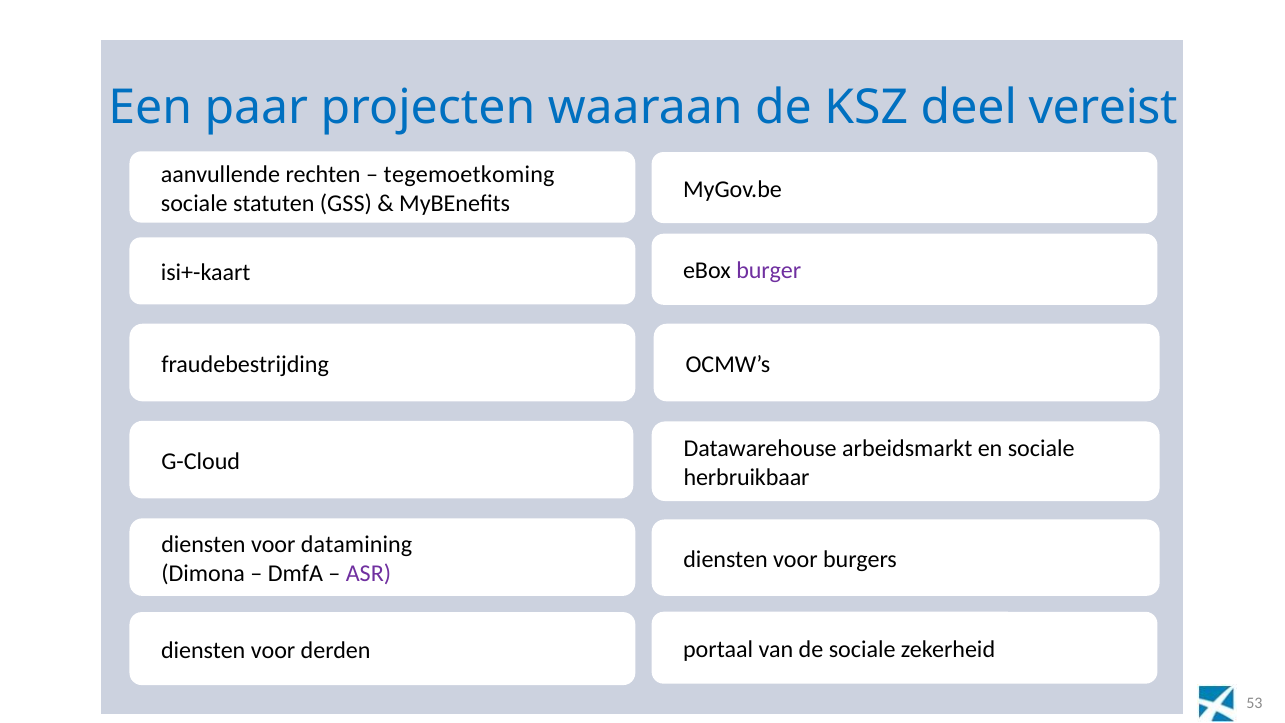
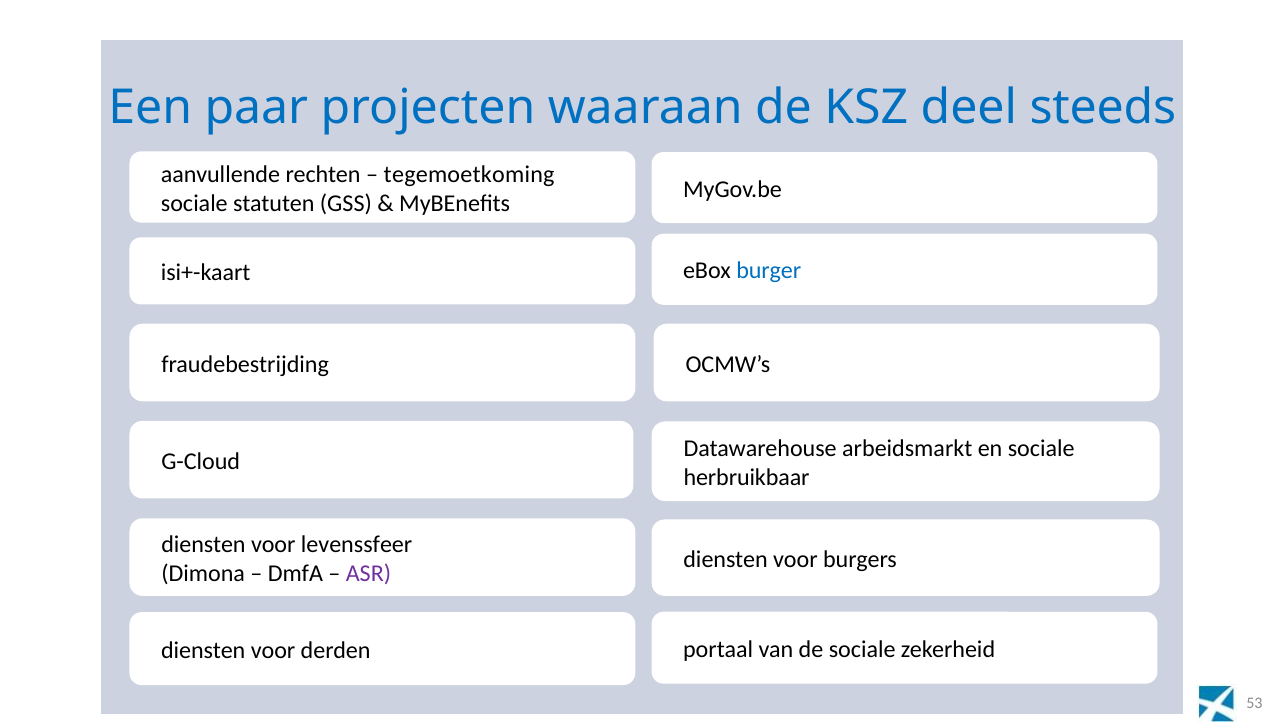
vereist: vereist -> steeds
burger colour: purple -> blue
datamining: datamining -> levenssfeer
